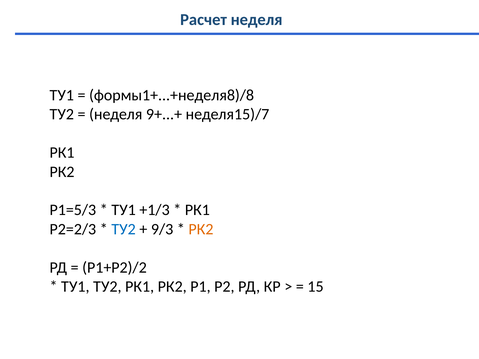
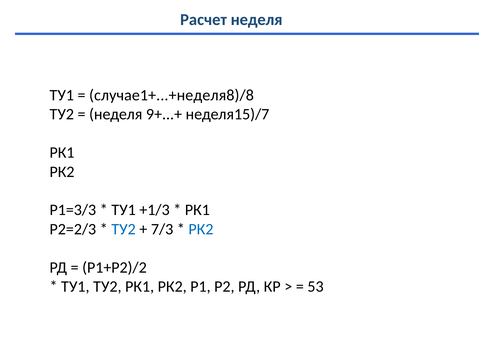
формы1+...+неделя8)/8: формы1+...+неделя8)/8 -> случае1+...+неделя8)/8
Р1=5/3: Р1=5/3 -> Р1=3/3
9/3: 9/3 -> 7/3
РК2 at (201, 229) colour: orange -> blue
15: 15 -> 53
